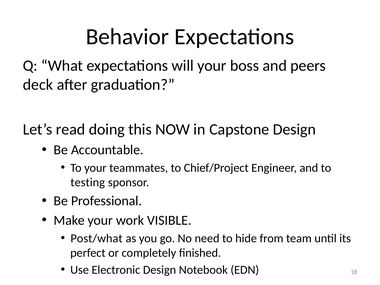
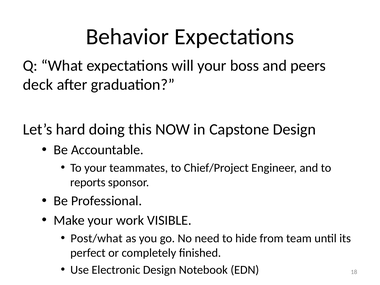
read: read -> hard
testing: testing -> reports
